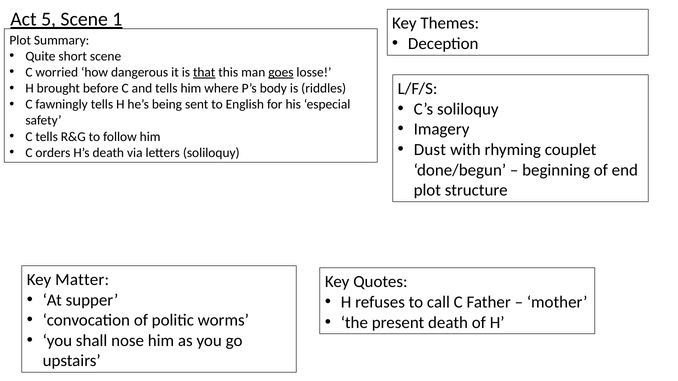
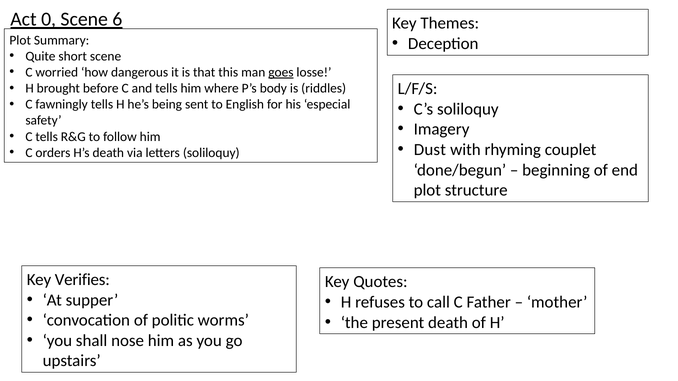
5: 5 -> 0
1: 1 -> 6
that underline: present -> none
Matter: Matter -> Verifies
